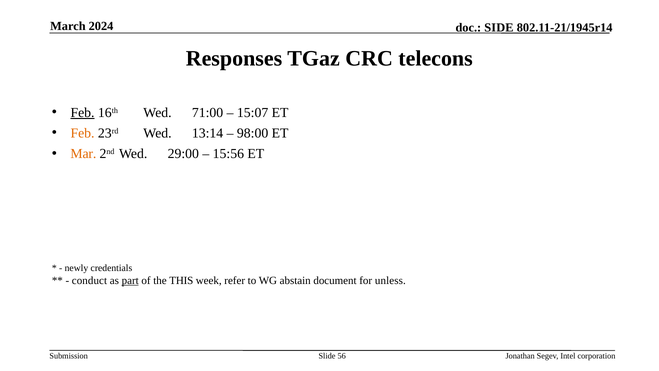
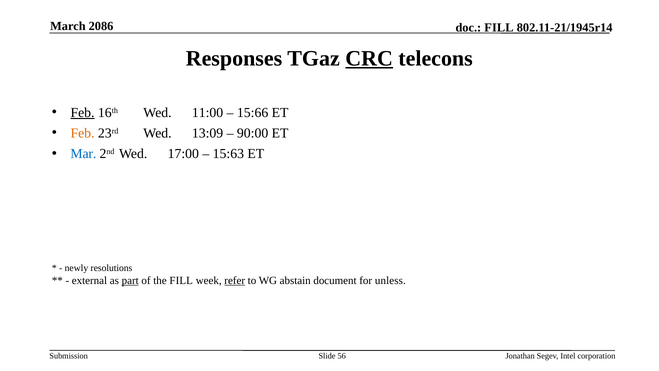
2024: 2024 -> 2086
SIDE at (499, 27): SIDE -> FILL
CRC underline: none -> present
71:00: 71:00 -> 11:00
15:07: 15:07 -> 15:66
13:14: 13:14 -> 13:09
98:00: 98:00 -> 90:00
Mar colour: orange -> blue
29:00: 29:00 -> 17:00
15:56: 15:56 -> 15:63
credentials: credentials -> resolutions
conduct: conduct -> external
the THIS: THIS -> FILL
refer underline: none -> present
